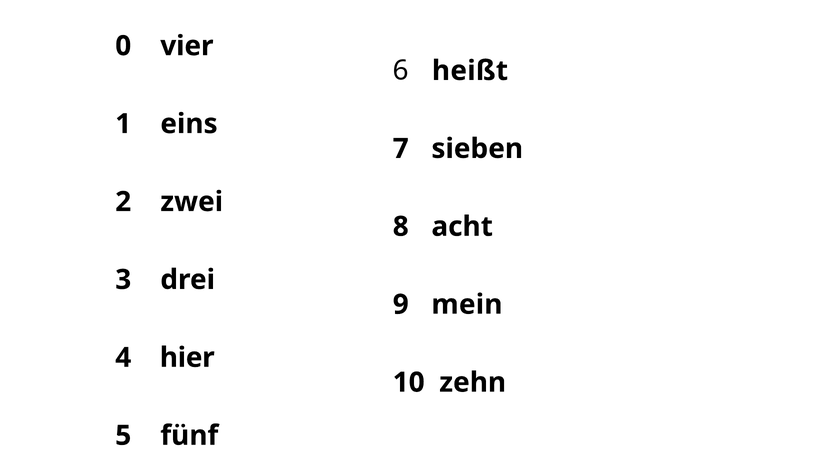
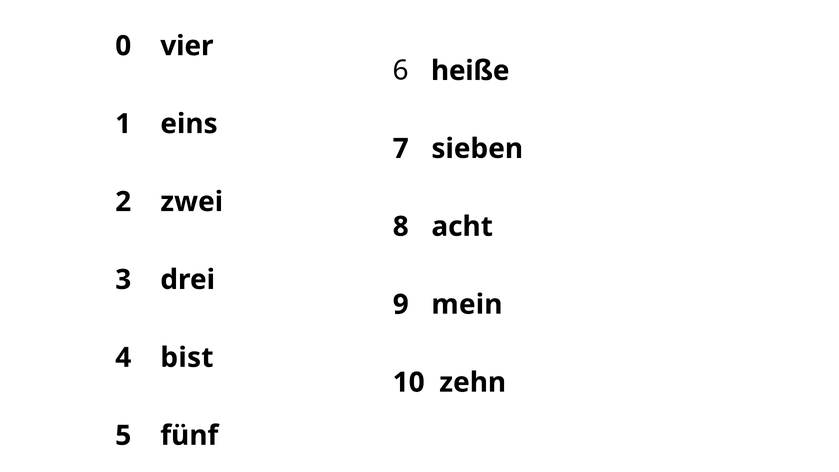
heißt: heißt -> heiße
hier: hier -> bist
